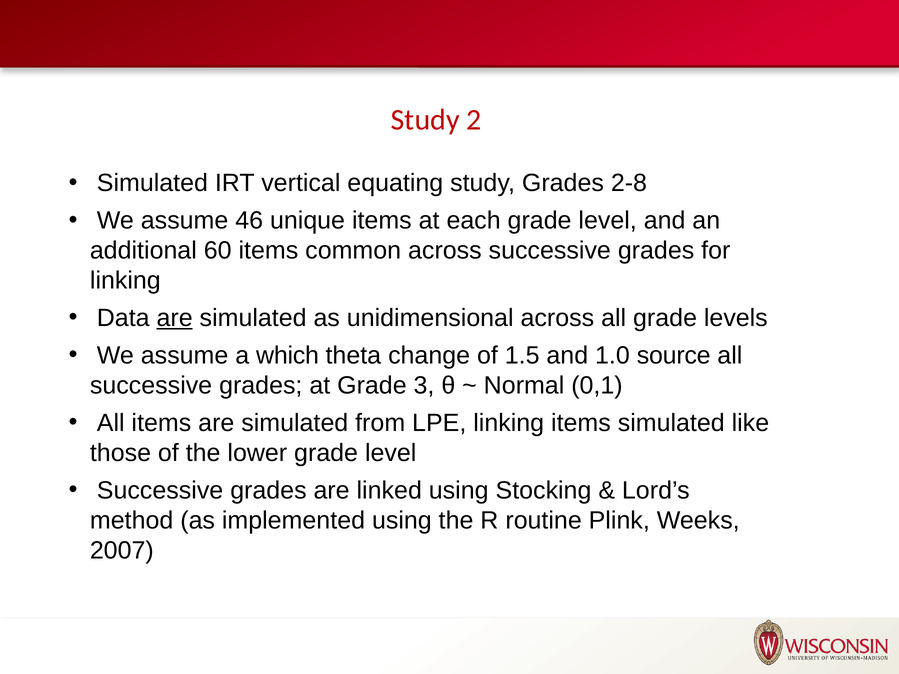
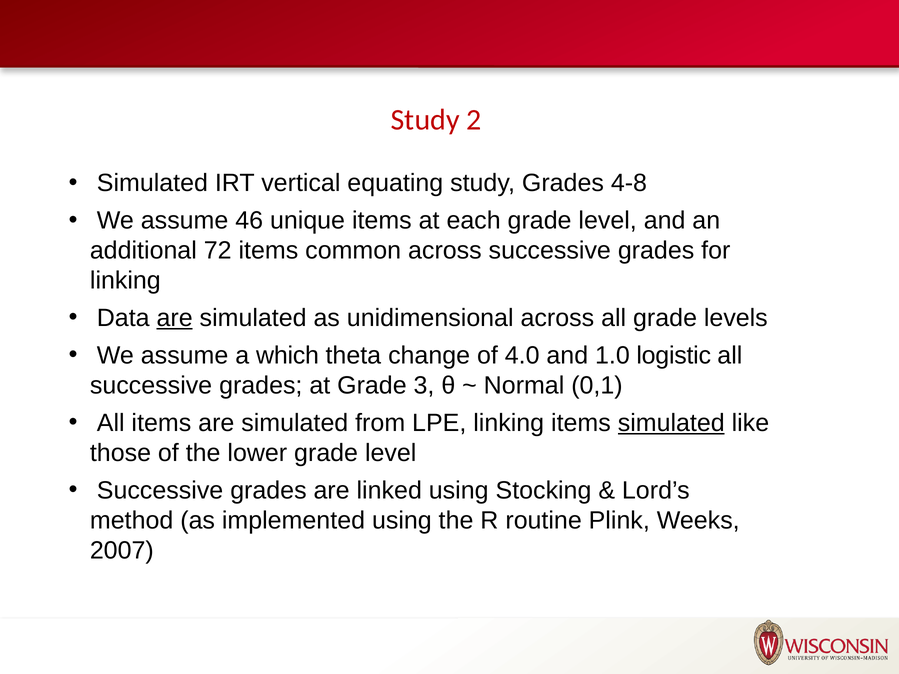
2-8: 2-8 -> 4-8
60: 60 -> 72
1.5: 1.5 -> 4.0
source: source -> logistic
simulated at (671, 423) underline: none -> present
